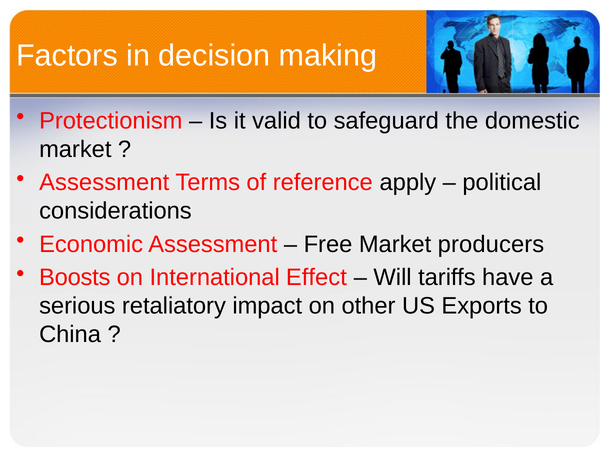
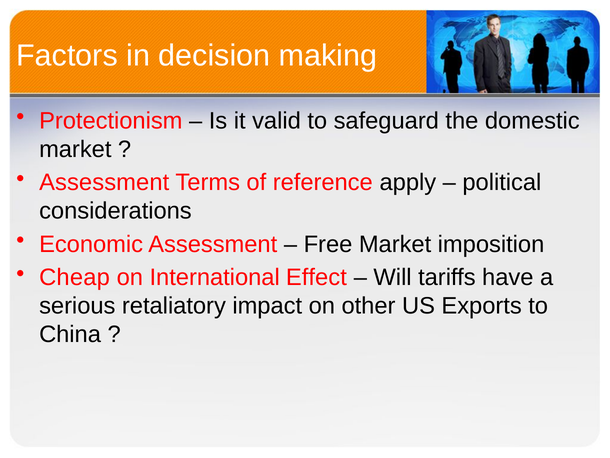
producers: producers -> imposition
Boosts: Boosts -> Cheap
